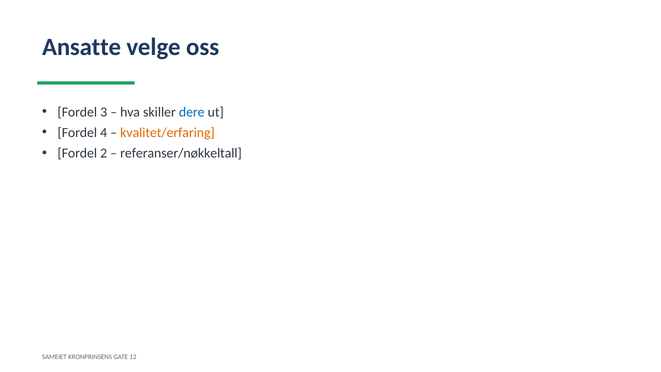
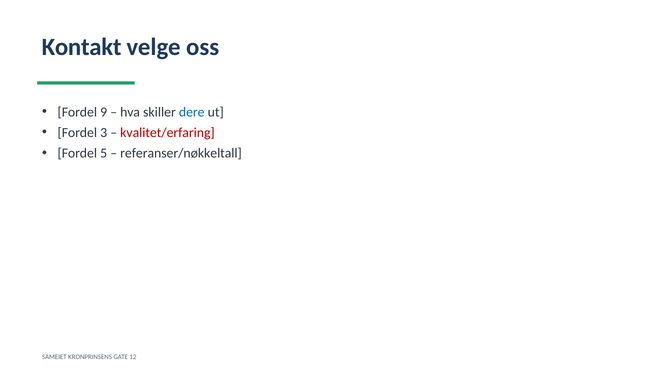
Ansatte: Ansatte -> Kontakt
3: 3 -> 9
4: 4 -> 3
kvalitet/erfaring colour: orange -> red
2: 2 -> 5
